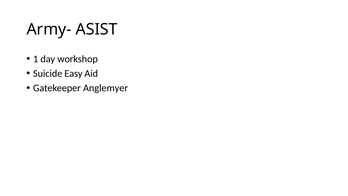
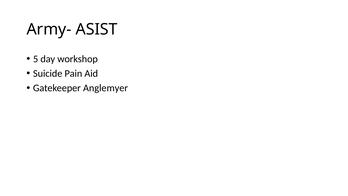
1: 1 -> 5
Easy: Easy -> Pain
